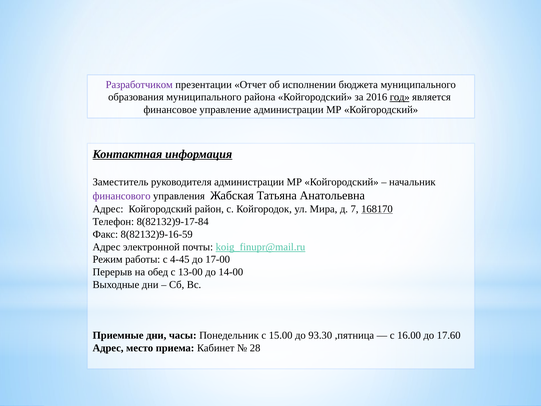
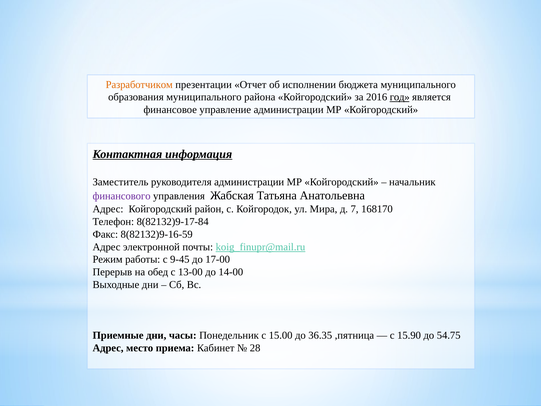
Разработчиком colour: purple -> orange
168170 underline: present -> none
4-45: 4-45 -> 9-45
93.30: 93.30 -> 36.35
16.00: 16.00 -> 15.90
17.60: 17.60 -> 54.75
